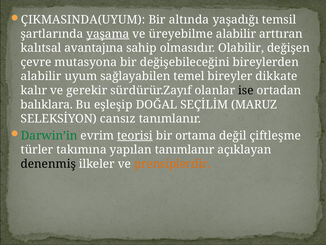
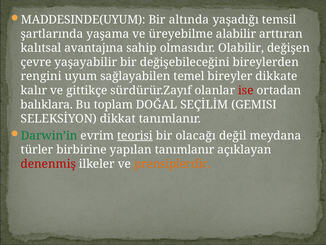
ÇIKMASINDA(UYUM: ÇIKMASINDA(UYUM -> MADDESINDE(UYUM
yaşama underline: present -> none
mutasyona: mutasyona -> yaşayabilir
alabilir at (41, 76): alabilir -> rengini
gerekir: gerekir -> gittikçe
ise colour: black -> red
eşleşip: eşleşip -> toplam
MARUZ: MARUZ -> GEMISI
cansız: cansız -> dikkat
ortama: ortama -> olacağı
çiftleşme: çiftleşme -> meydana
takımına: takımına -> birbirine
denenmiş colour: black -> red
